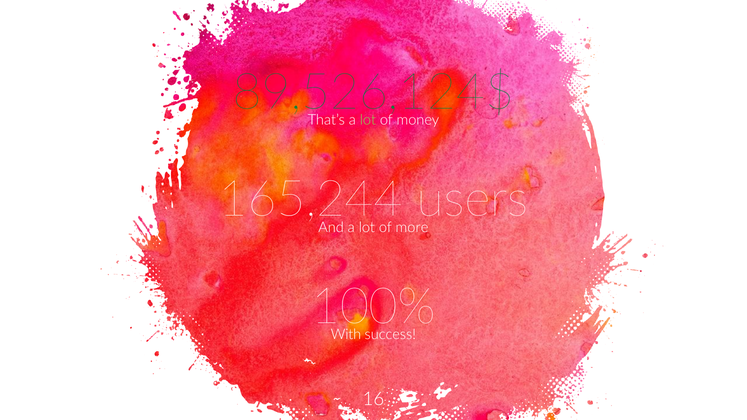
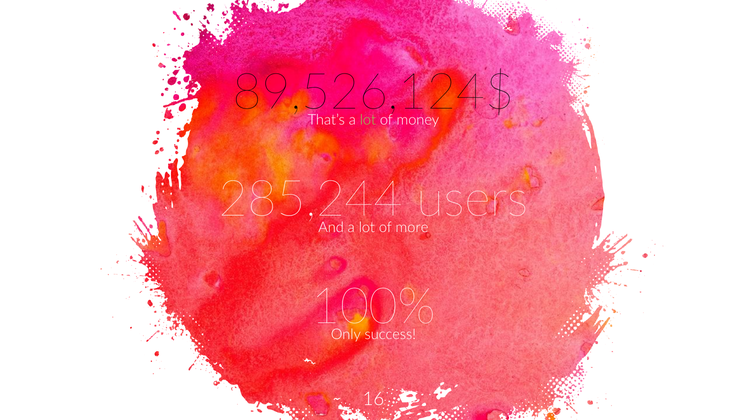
89,526,124$ colour: green -> black
165,244: 165,244 -> 285,244
With: With -> Only
